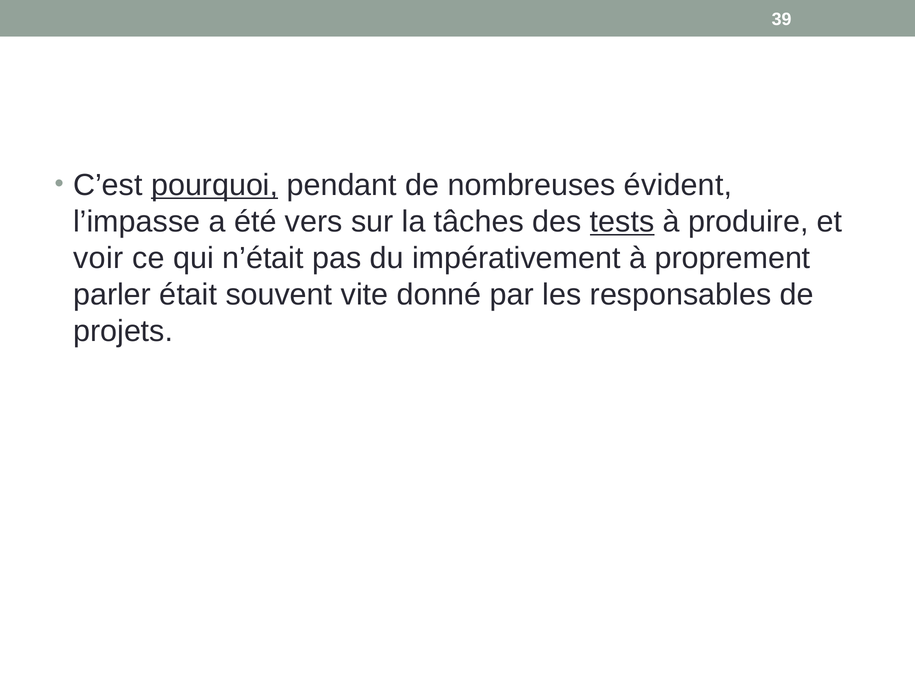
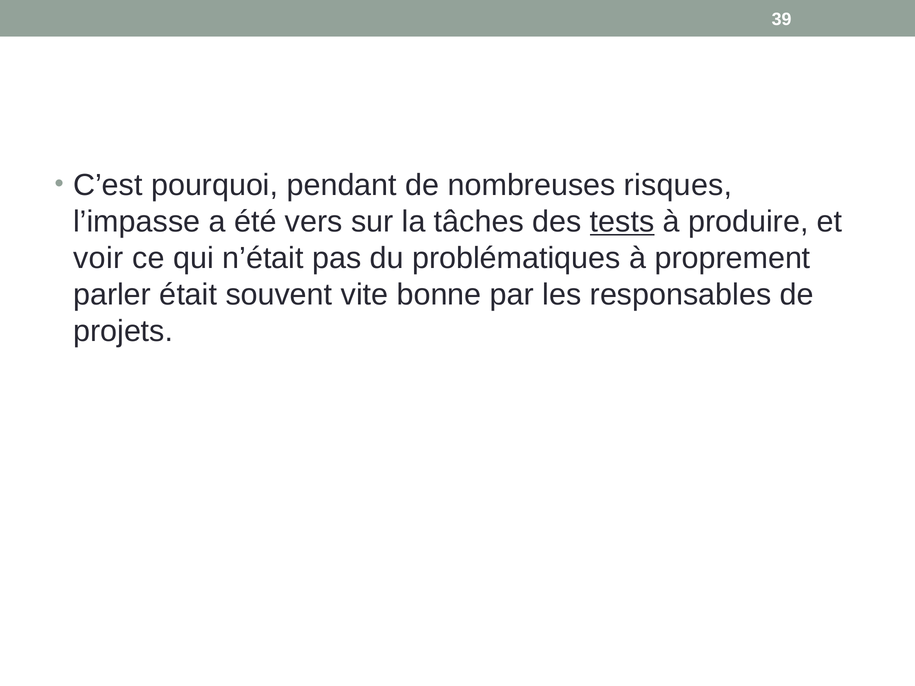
pourquoi underline: present -> none
évident: évident -> risques
impérativement: impérativement -> problématiques
donné: donné -> bonne
